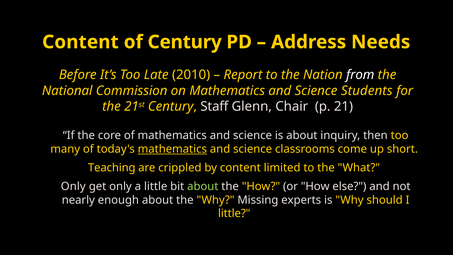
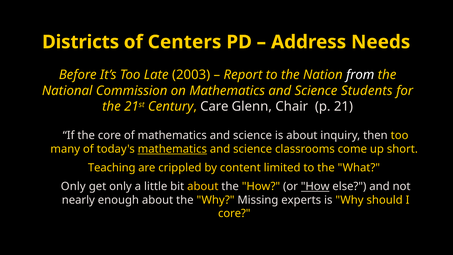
Content at (80, 42): Content -> Districts
of Century: Century -> Centers
2010: 2010 -> 2003
Staff: Staff -> Care
about at (203, 186) colour: light green -> yellow
How at (315, 186) underline: none -> present
little at (234, 213): little -> core
